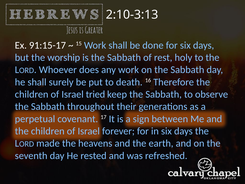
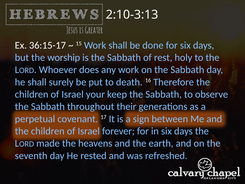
91:15-17: 91:15-17 -> 36:15-17
tried: tried -> your
